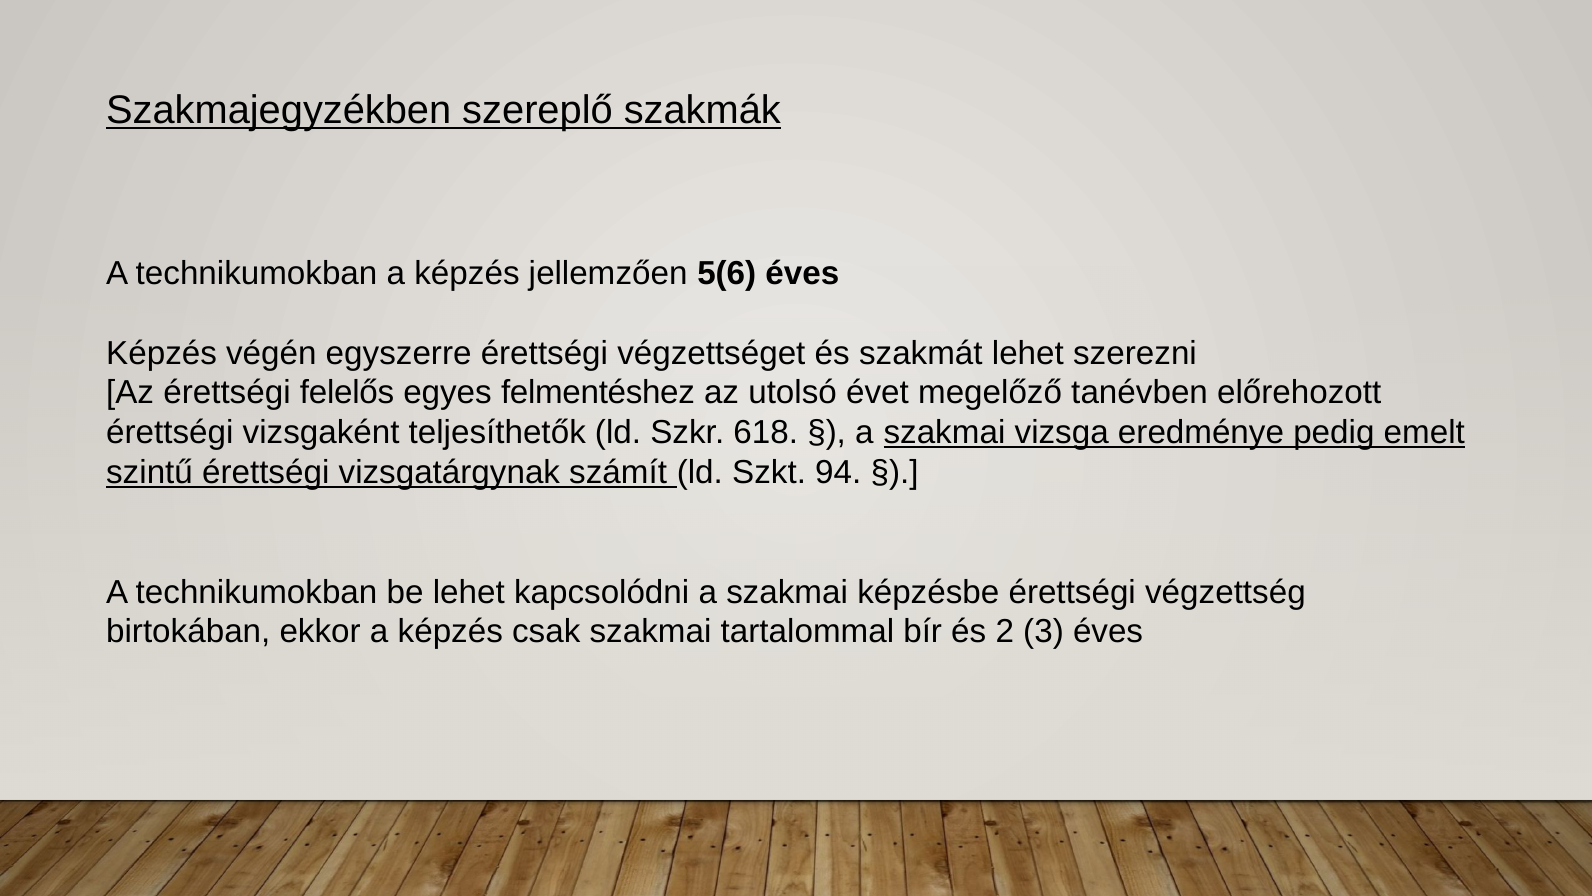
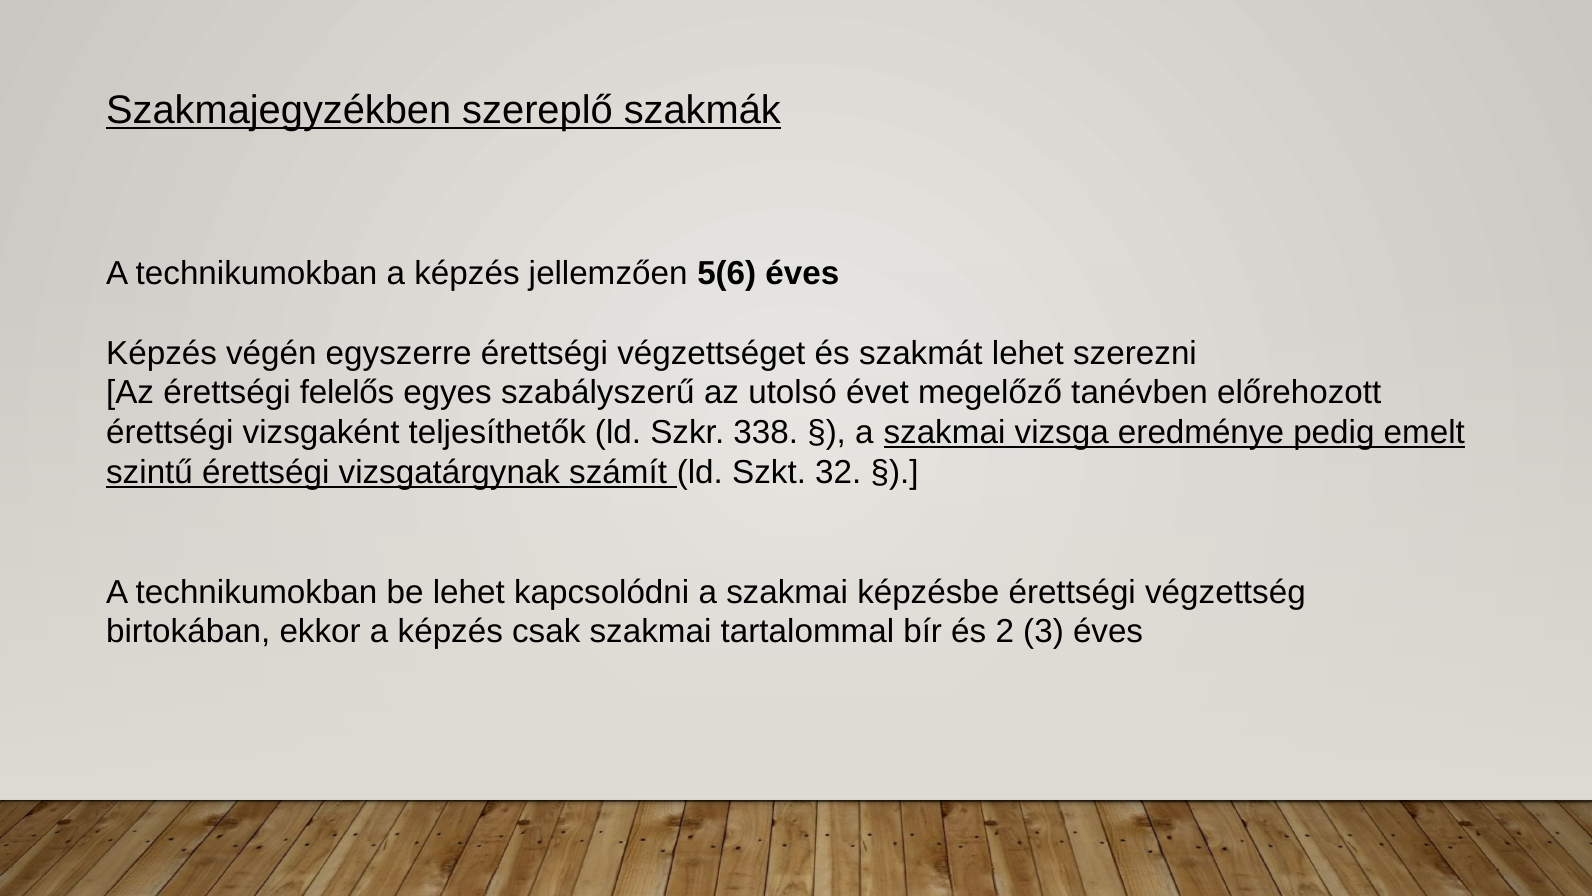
felmentéshez: felmentéshez -> szabályszerű
618: 618 -> 338
94: 94 -> 32
